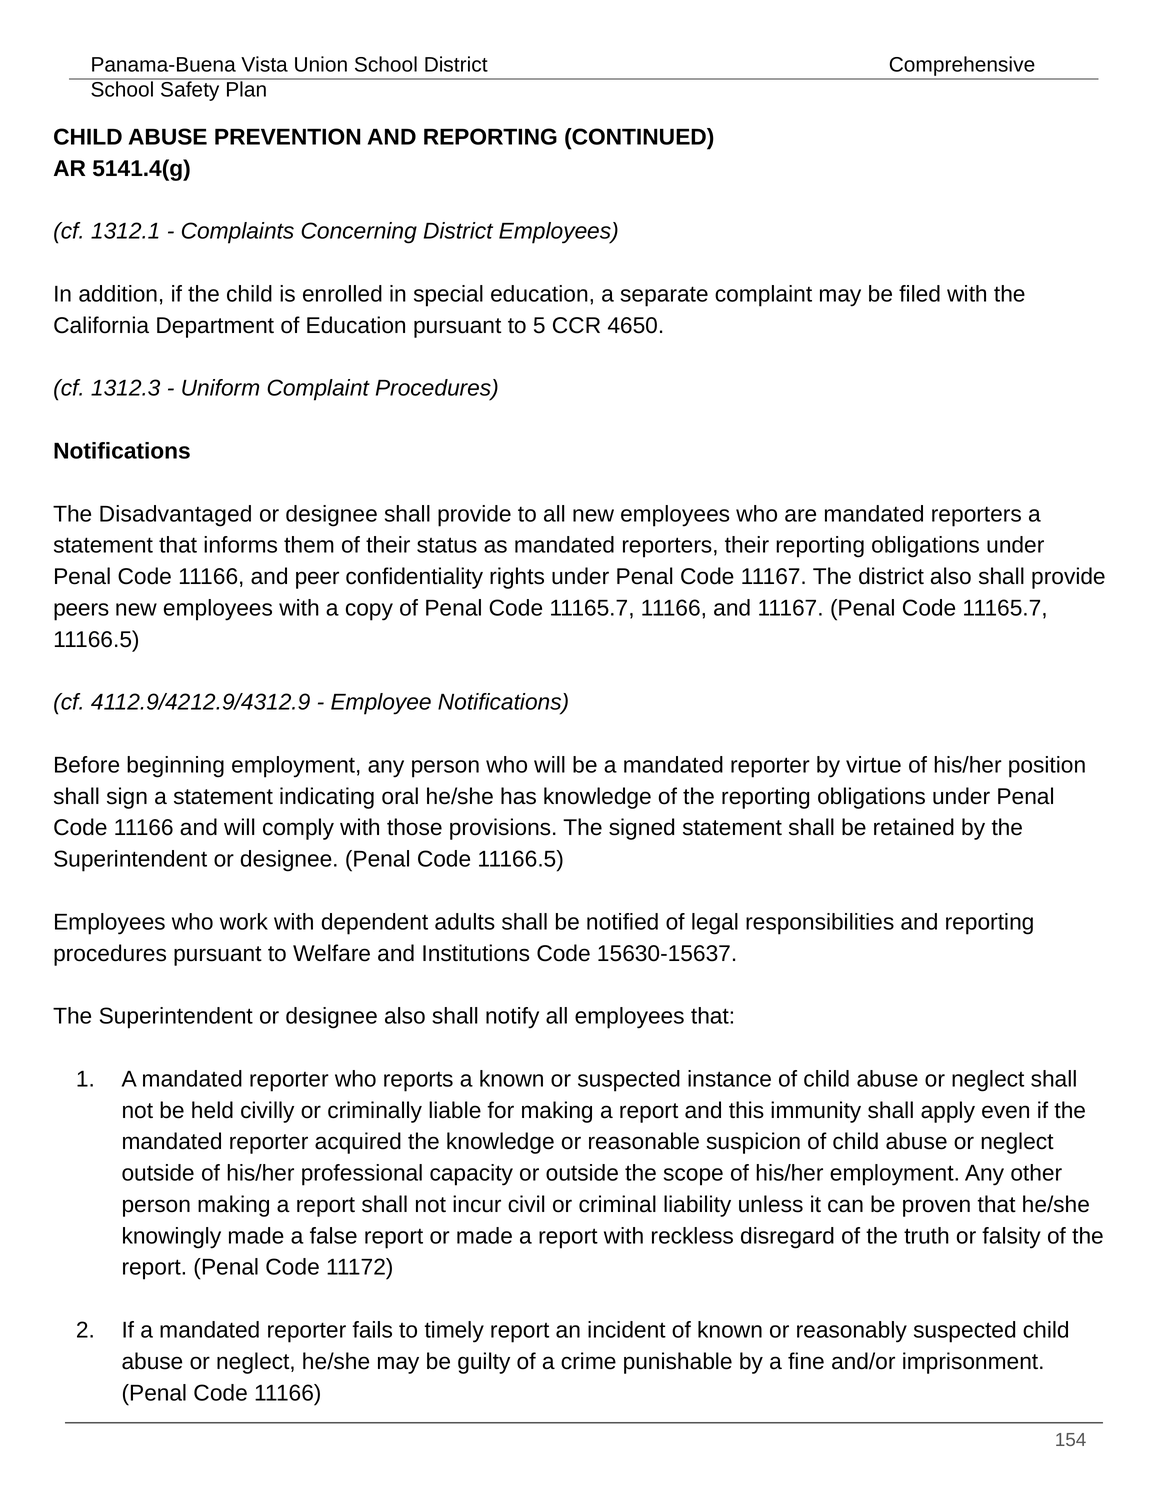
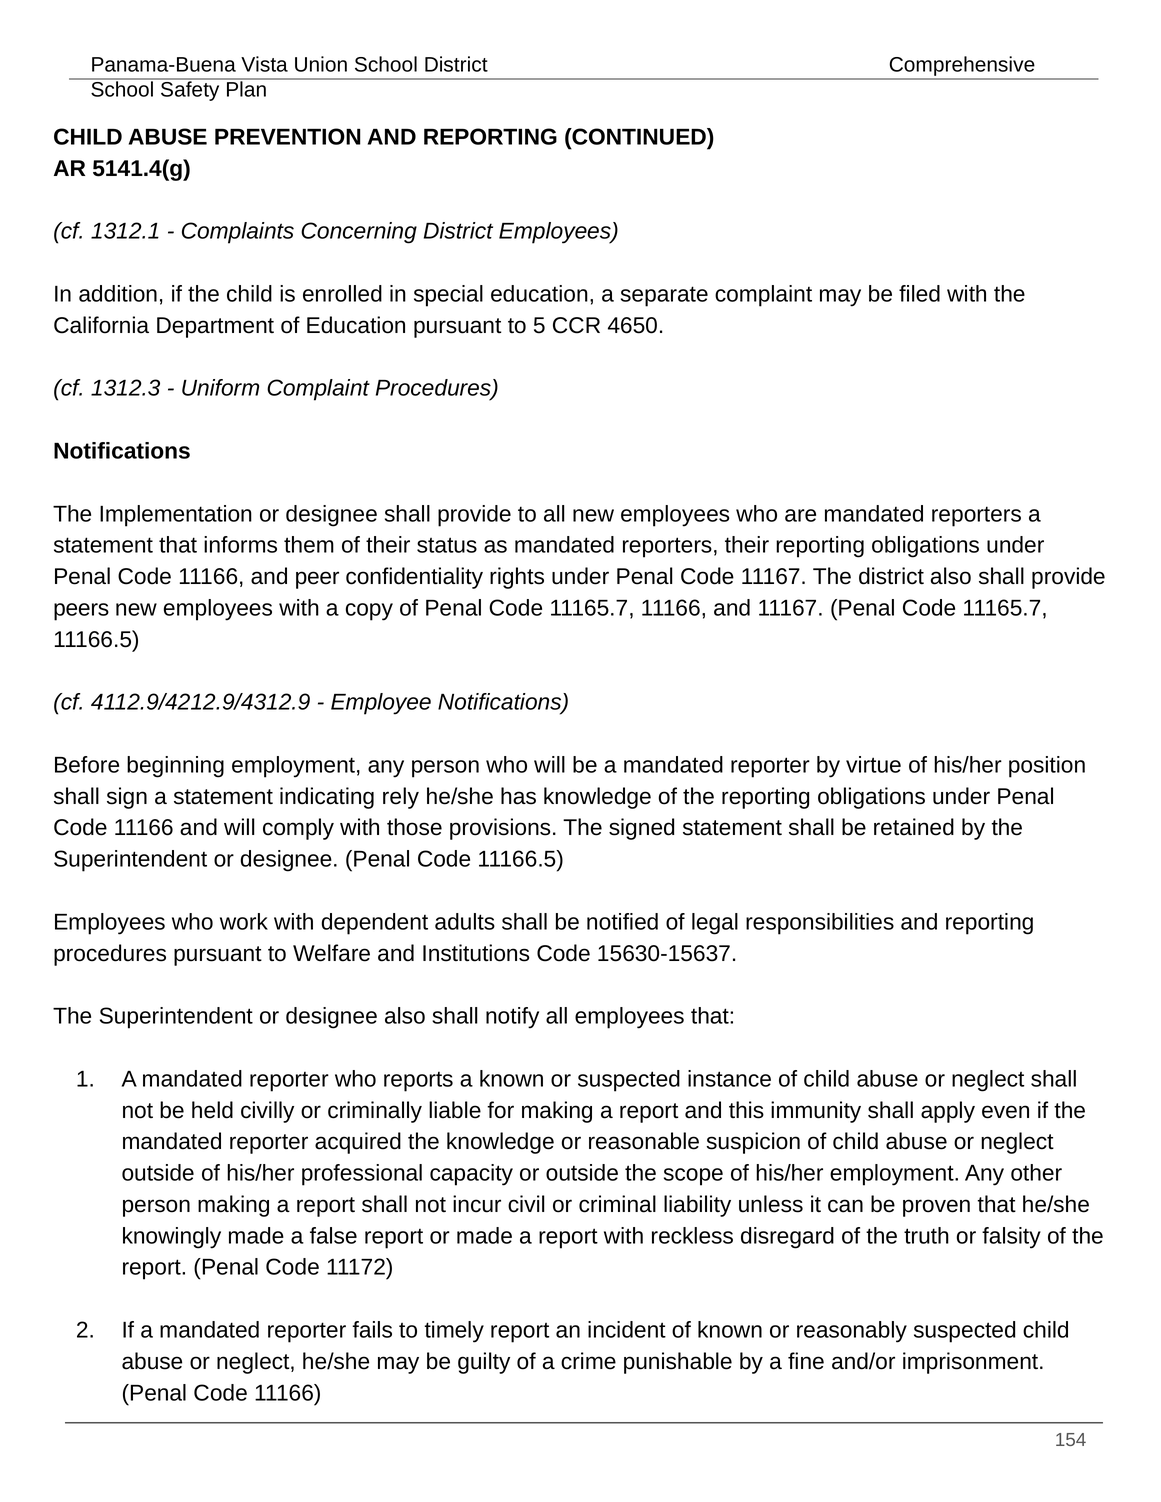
Disadvantaged: Disadvantaged -> Implementation
oral: oral -> rely
